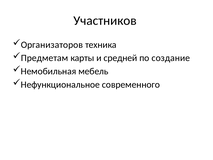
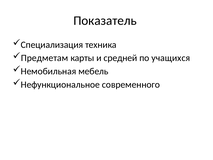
Участников: Участников -> Показатель
Организаторов: Организаторов -> Специализация
создание: создание -> учащихся
